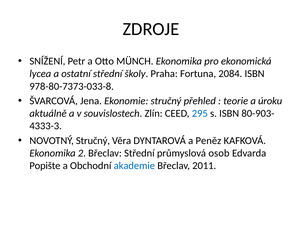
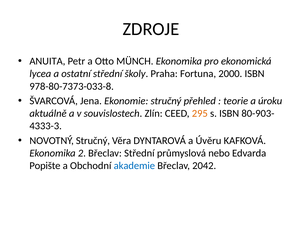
SNÍŽENÍ: SNÍŽENÍ -> ANUITA
2084: 2084 -> 2000
295 colour: blue -> orange
Peněz: Peněz -> Úvěru
osob: osob -> nebo
2011: 2011 -> 2042
